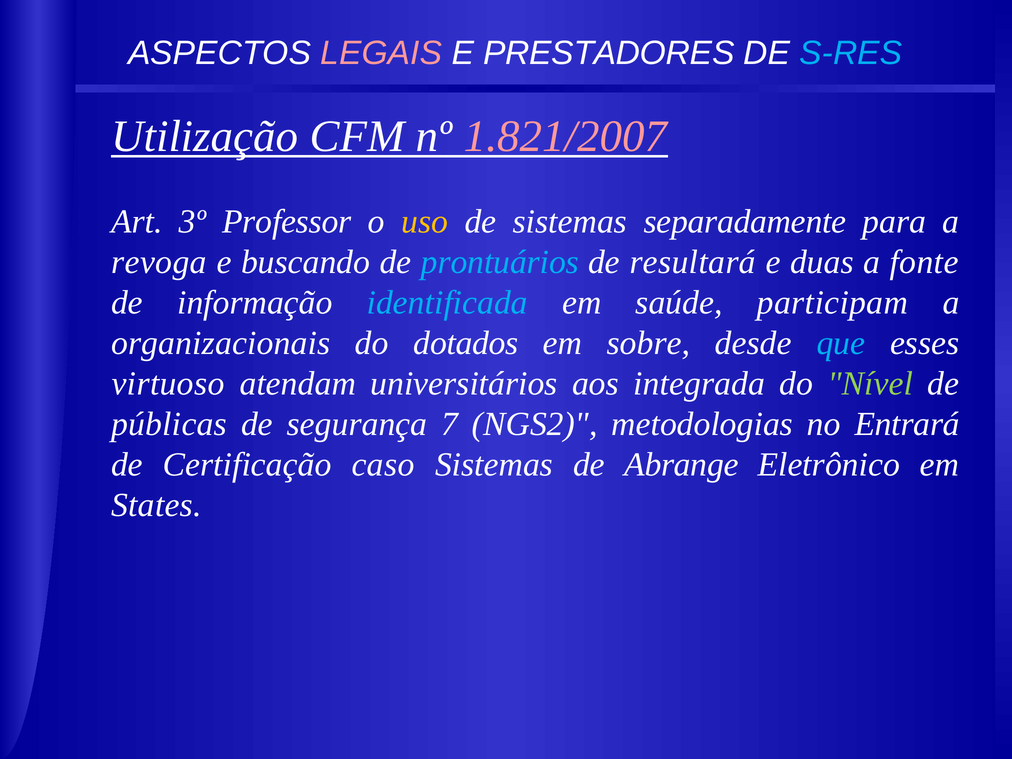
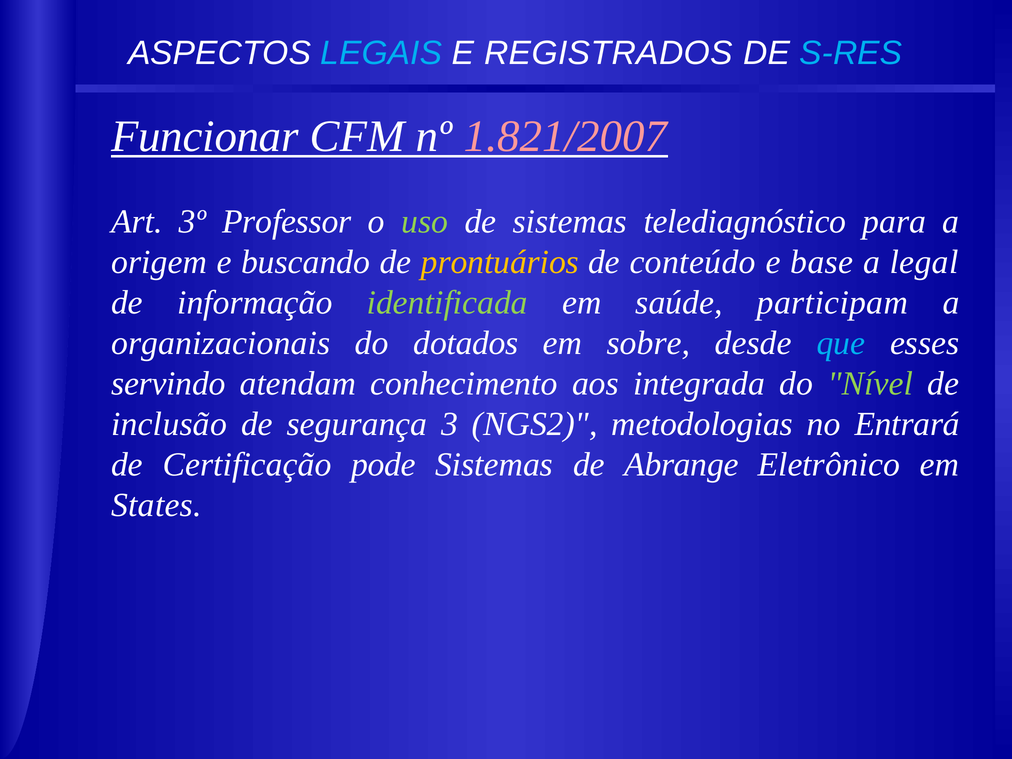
LEGAIS colour: pink -> light blue
PRESTADORES: PRESTADORES -> REGISTRADOS
Utilização: Utilização -> Funcionar
uso colour: yellow -> light green
separadamente: separadamente -> telediagnóstico
revoga: revoga -> origem
prontuários colour: light blue -> yellow
resultará: resultará -> conteúdo
duas: duas -> base
fonte: fonte -> legal
identificada colour: light blue -> light green
virtuoso: virtuoso -> servindo
universitários: universitários -> conhecimento
públicas: públicas -> inclusão
7: 7 -> 3
caso: caso -> pode
